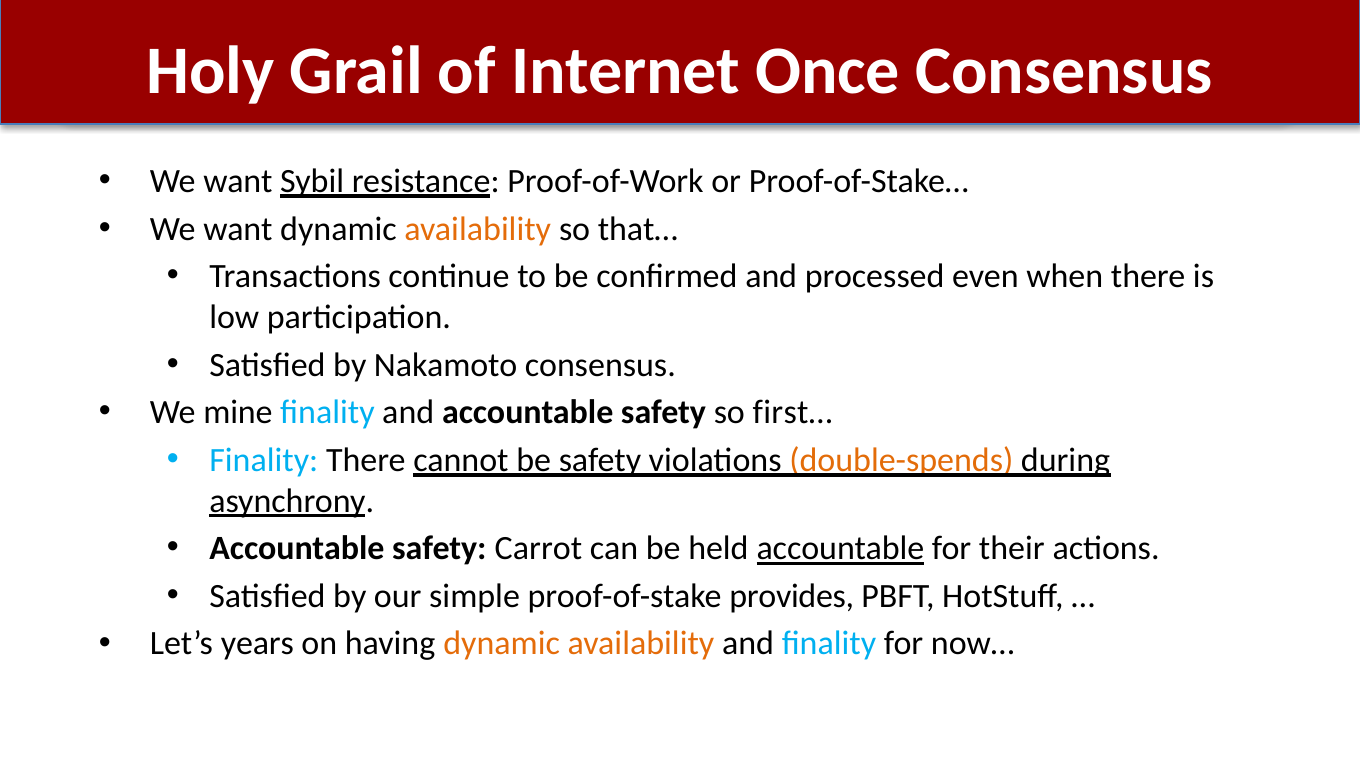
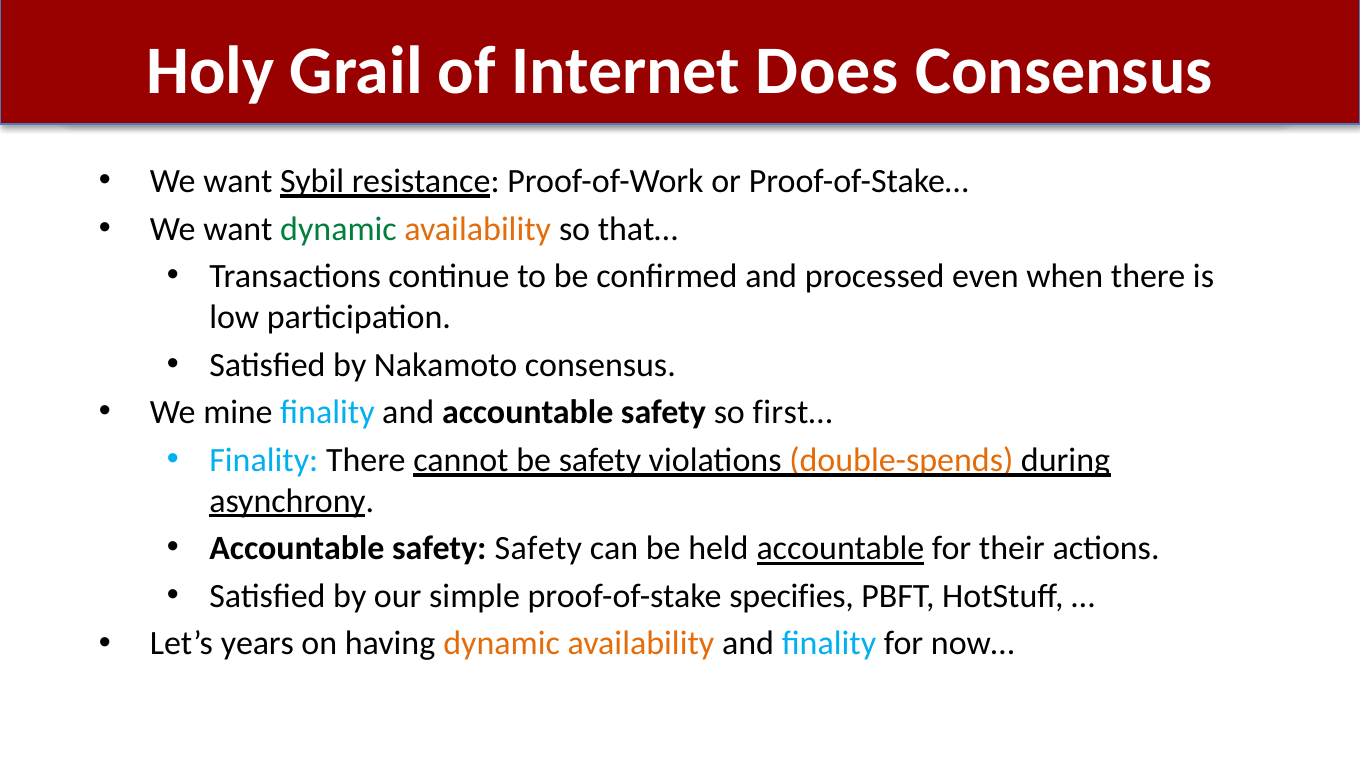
Once: Once -> Does
dynamic at (339, 229) colour: black -> green
safety Carrot: Carrot -> Safety
provides: provides -> specifies
